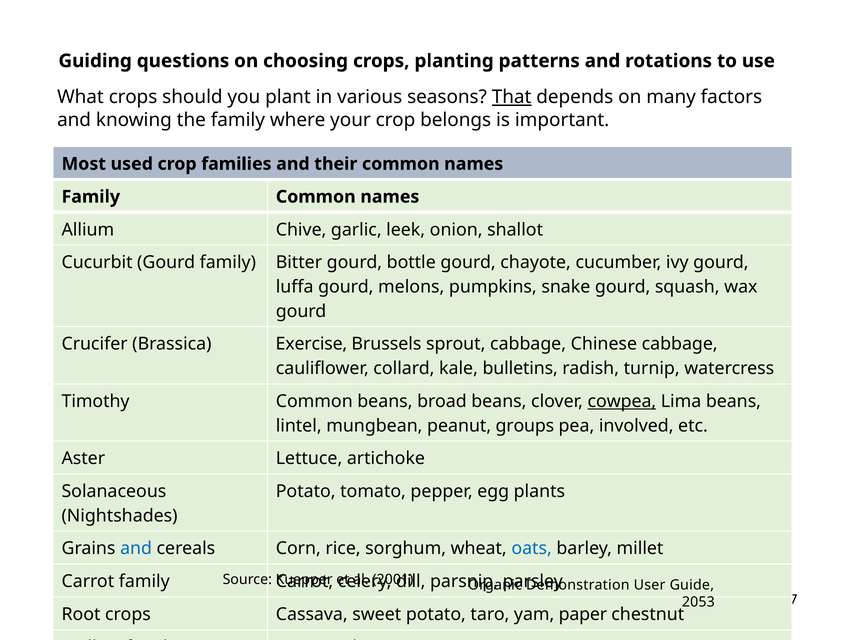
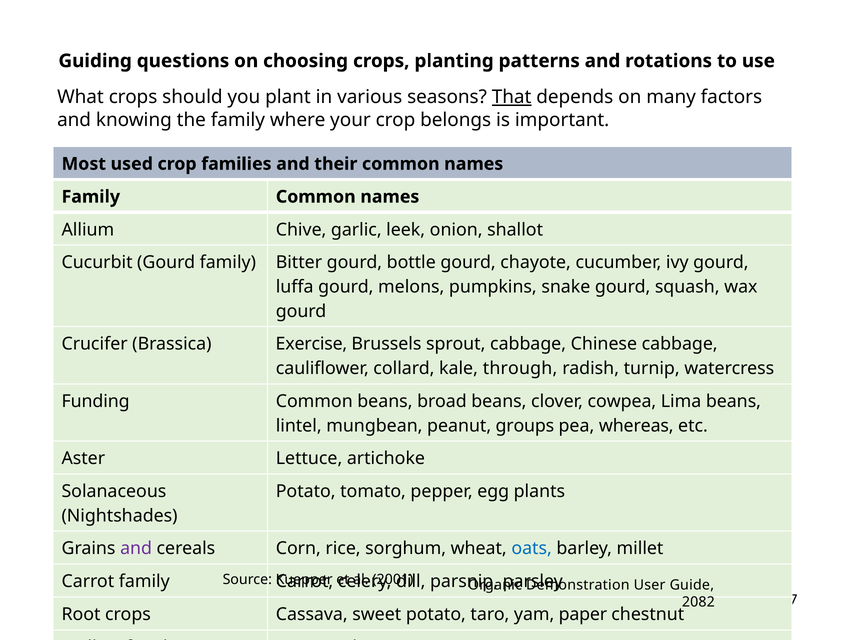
bulletins: bulletins -> through
Timothy: Timothy -> Funding
cowpea underline: present -> none
involved: involved -> whereas
and at (136, 549) colour: blue -> purple
2053: 2053 -> 2082
